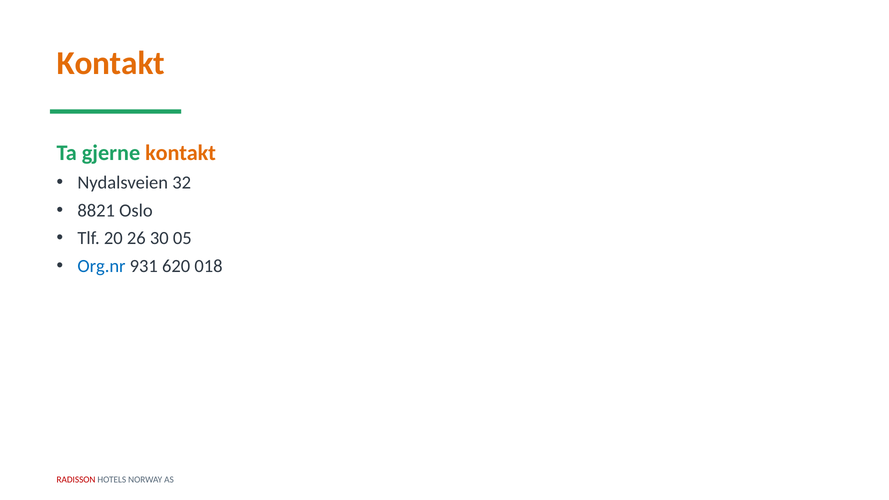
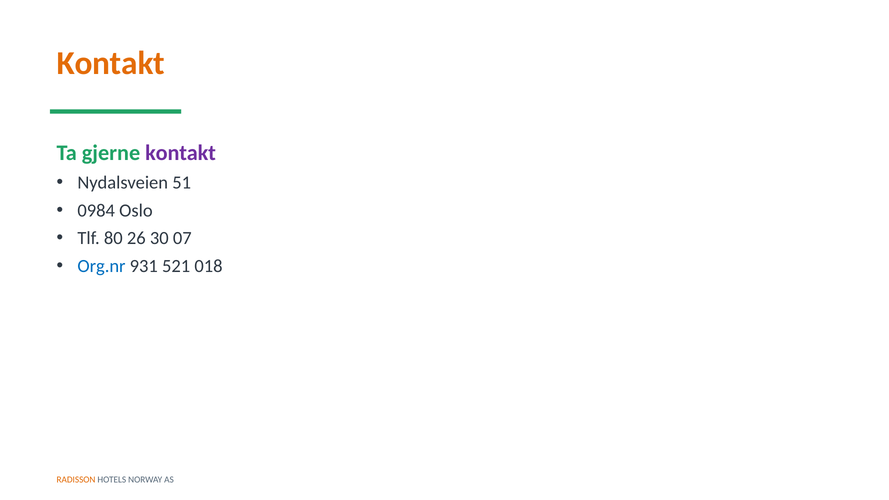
kontakt at (181, 153) colour: orange -> purple
32: 32 -> 51
8821: 8821 -> 0984
20: 20 -> 80
05: 05 -> 07
620: 620 -> 521
RADISSON colour: red -> orange
